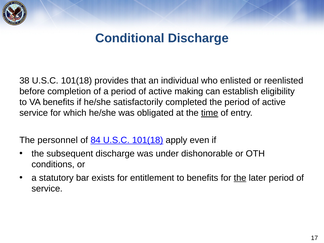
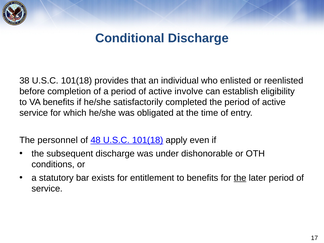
making: making -> involve
time underline: present -> none
84: 84 -> 48
